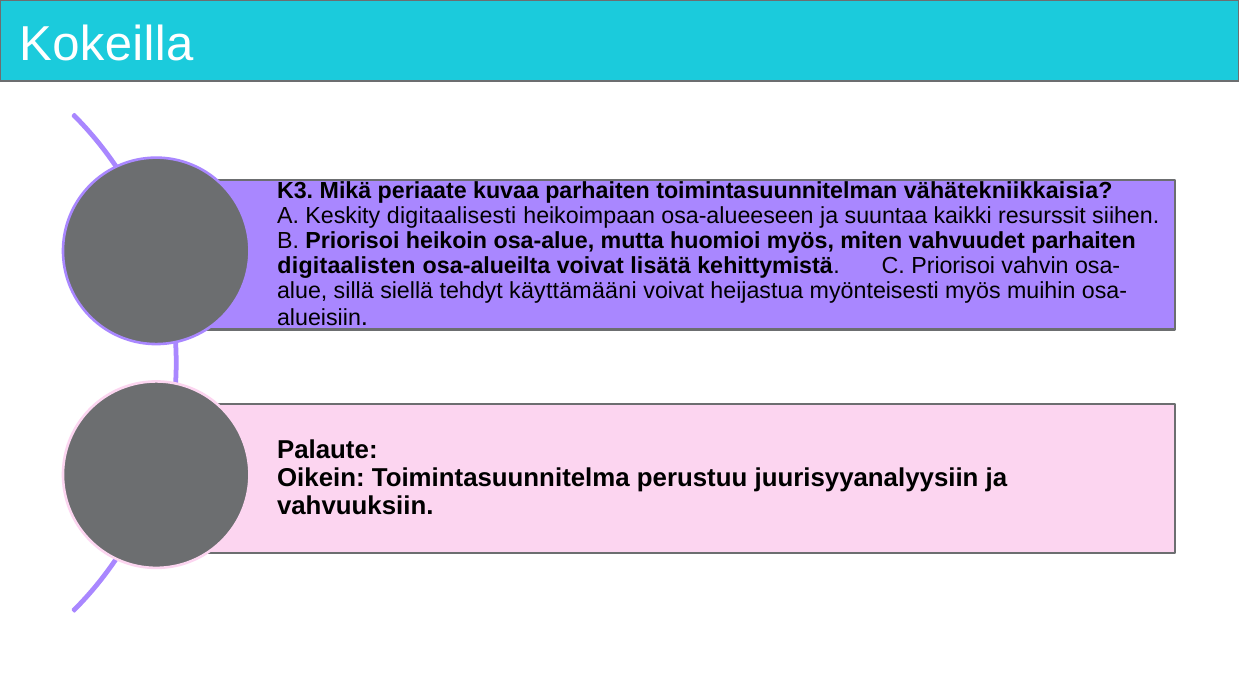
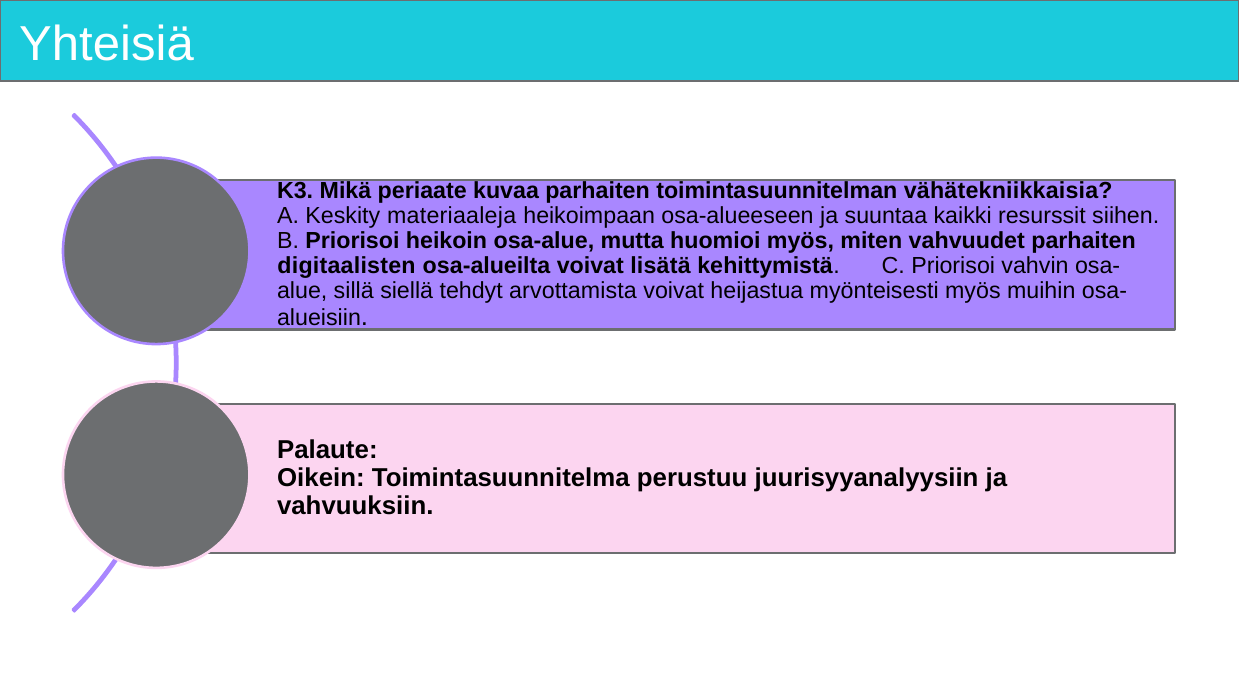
Kokeilla: Kokeilla -> Yhteisiä
digitaalisesti: digitaalisesti -> materiaaleja
käyttämääni: käyttämääni -> arvottamista
